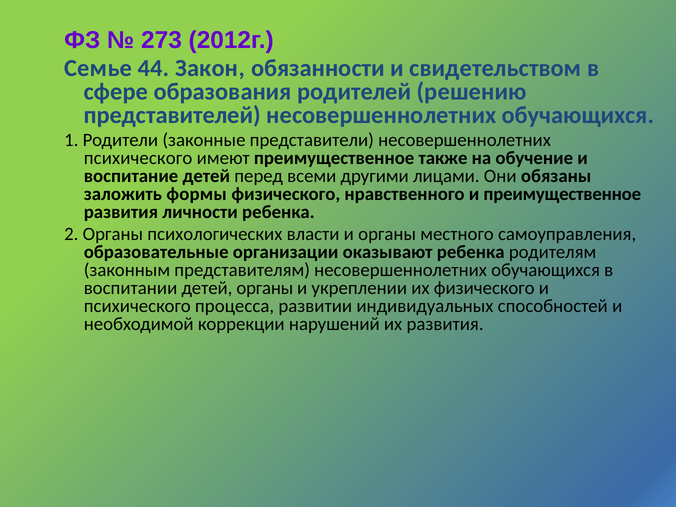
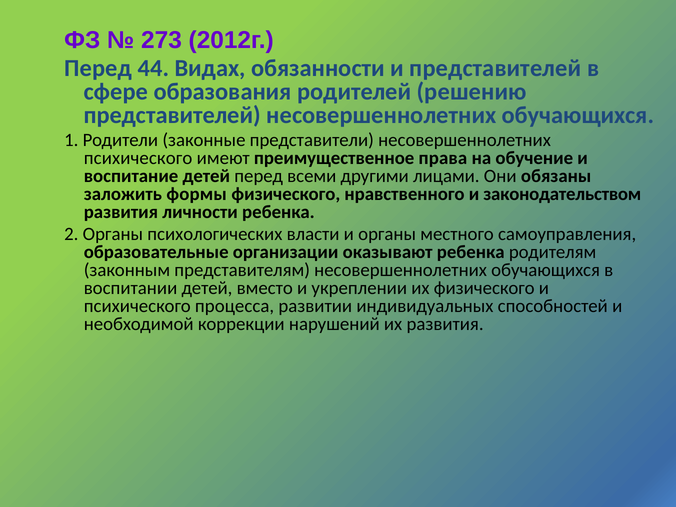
Семье at (98, 68): Семье -> Перед
Закон: Закон -> Видах
и свидетельством: свидетельством -> представителей
также: также -> права
и преимущественное: преимущественное -> законодательством
детей органы: органы -> вместо
